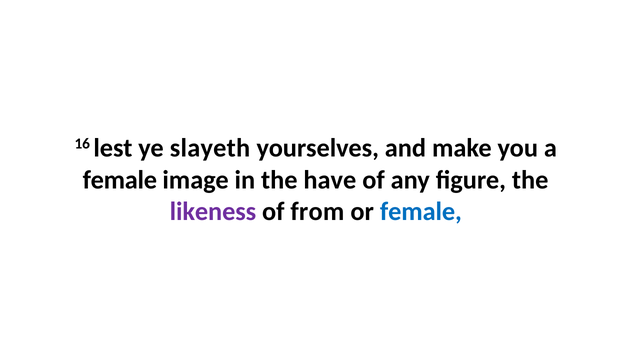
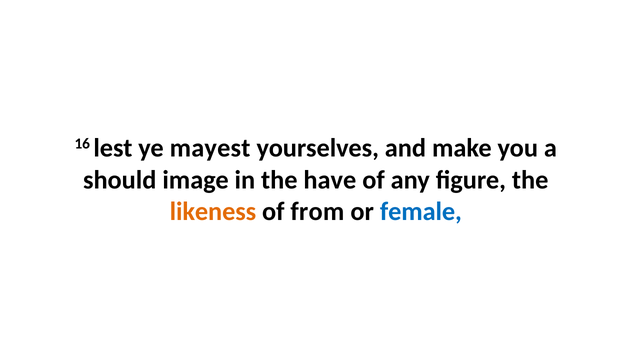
slayeth: slayeth -> mayest
female at (120, 180): female -> should
likeness colour: purple -> orange
